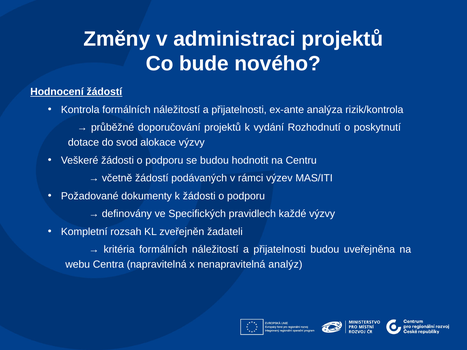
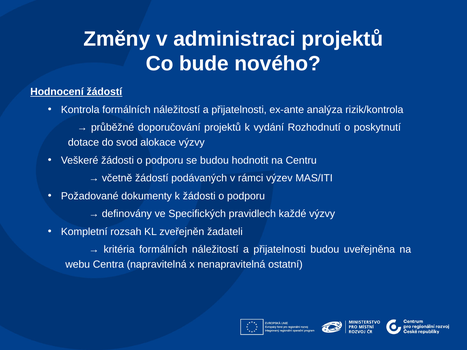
analýz: analýz -> ostatní
